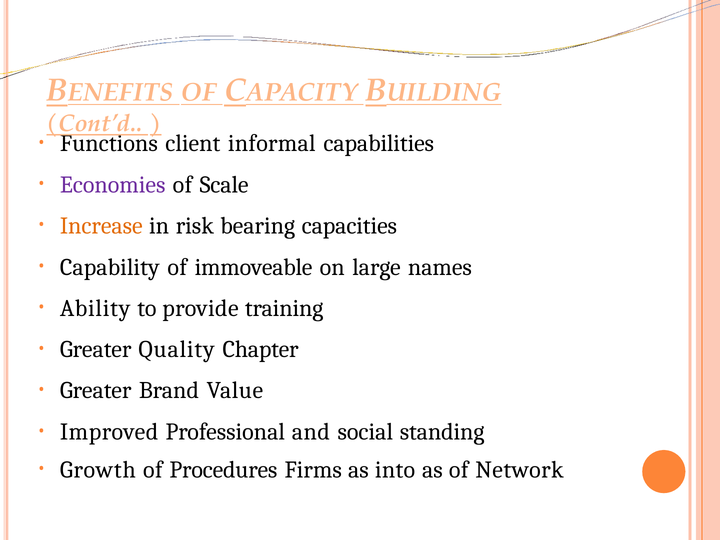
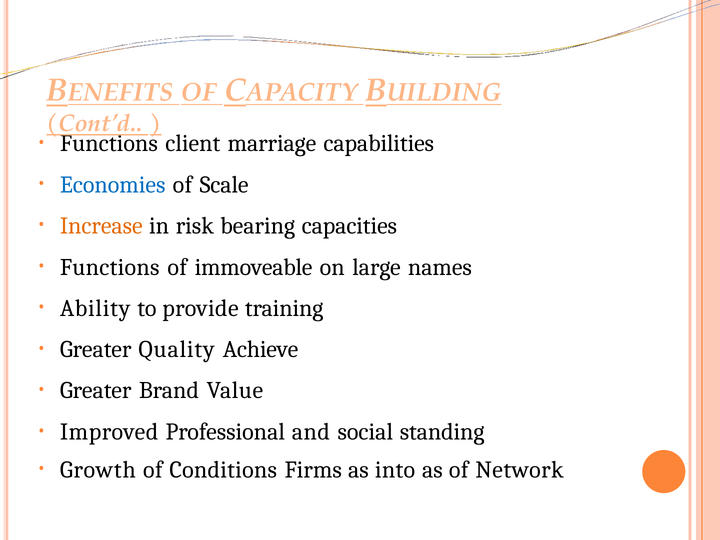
informal: informal -> marriage
Economies colour: purple -> blue
Capability at (110, 267): Capability -> Functions
Chapter: Chapter -> Achieve
Procedures: Procedures -> Conditions
